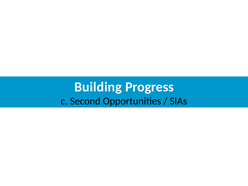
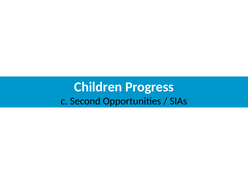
Building: Building -> Children
